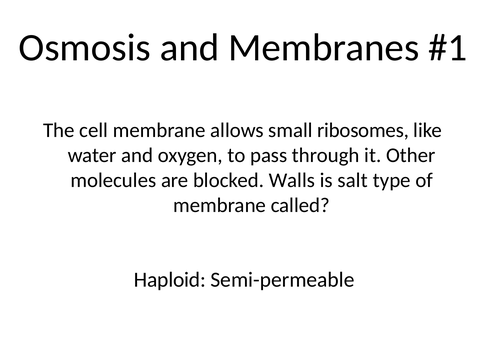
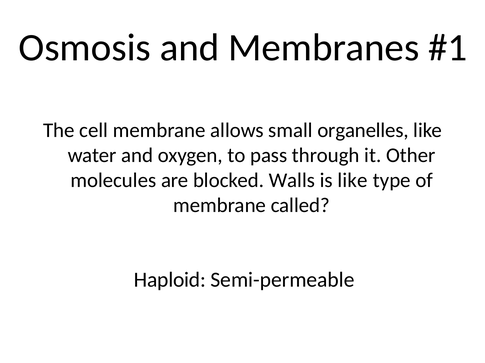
ribosomes: ribosomes -> organelles
is salt: salt -> like
